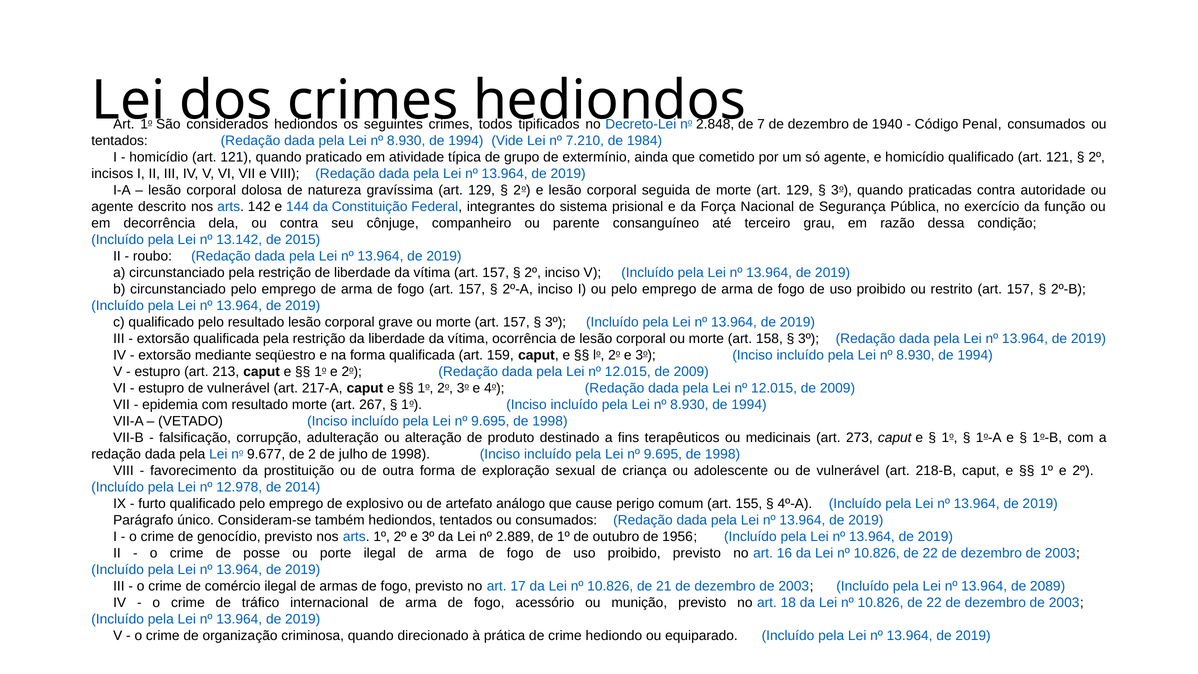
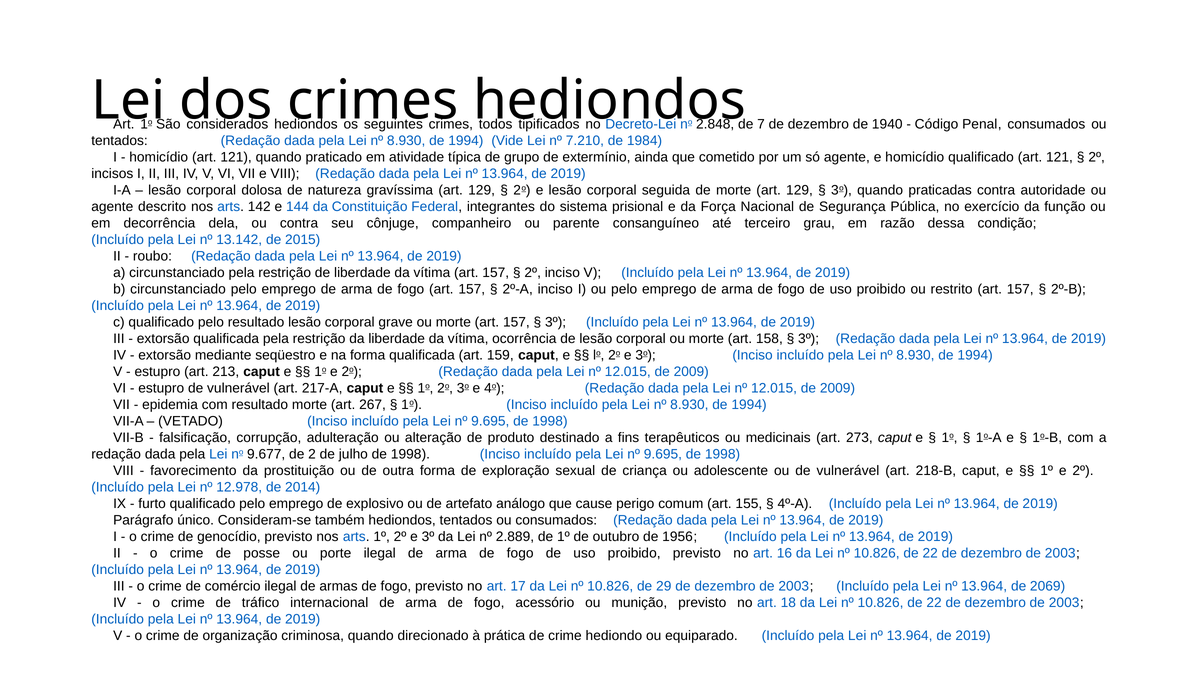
21: 21 -> 29
2089: 2089 -> 2069
